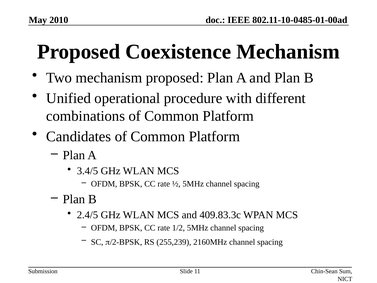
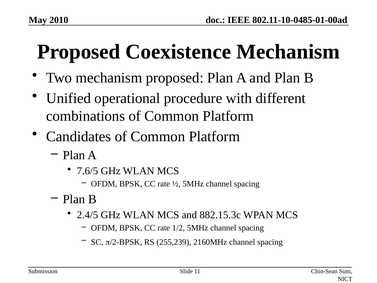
3.4/5: 3.4/5 -> 7.6/5
409.83.3c: 409.83.3c -> 882.15.3c
